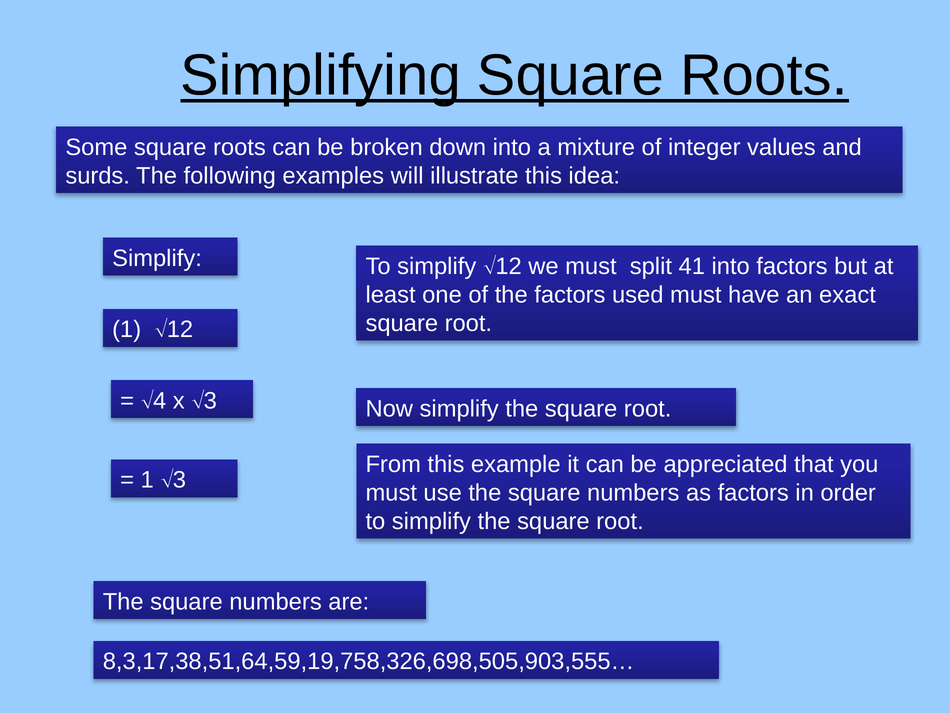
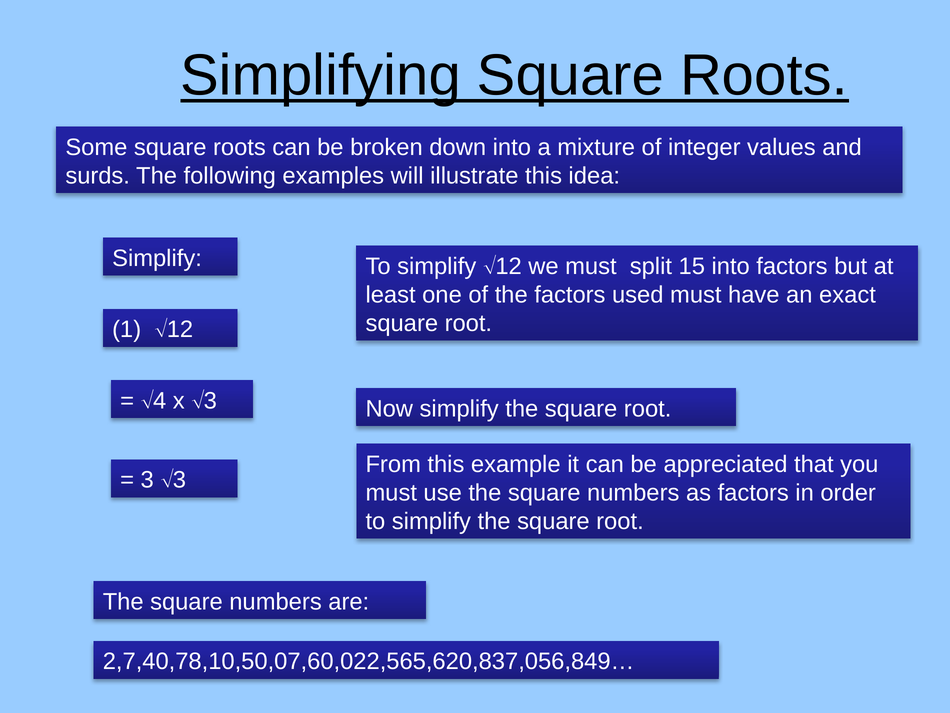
41: 41 -> 15
1 at (147, 480): 1 -> 3
8,3,17,38,51,64,59,19,758,326,698,505,903,555…: 8,3,17,38,51,64,59,19,758,326,698,505,903,555… -> 2,7,40,78,10,50,07,60,022,565,620,837,056,849…
